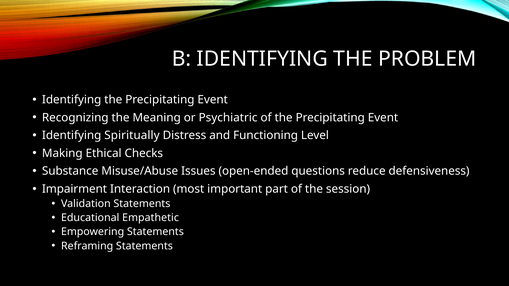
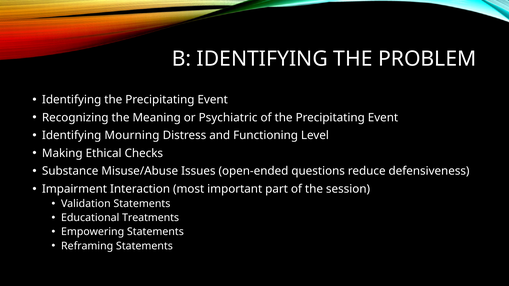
Spiritually: Spiritually -> Mourning
Empathetic: Empathetic -> Treatments
